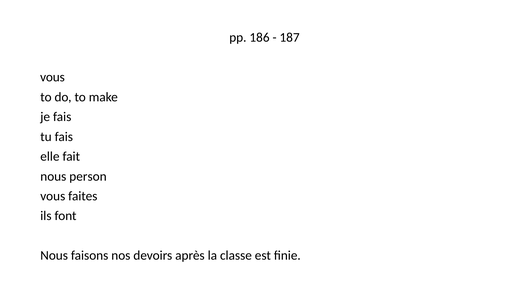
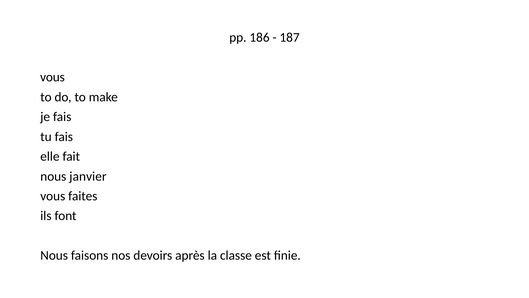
person: person -> janvier
